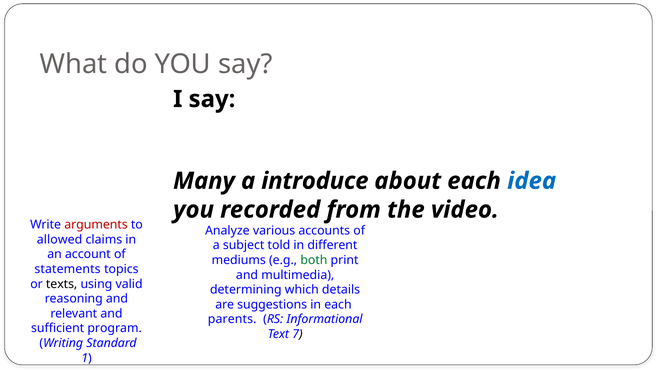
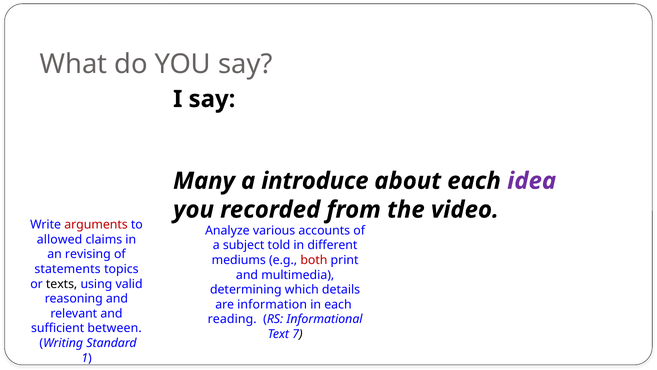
idea colour: blue -> purple
account: account -> revising
both colour: green -> red
suggestions: suggestions -> information
parents: parents -> reading
program: program -> between
